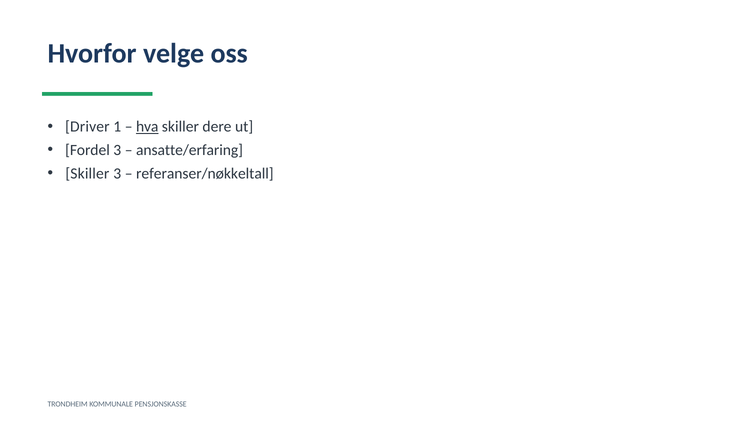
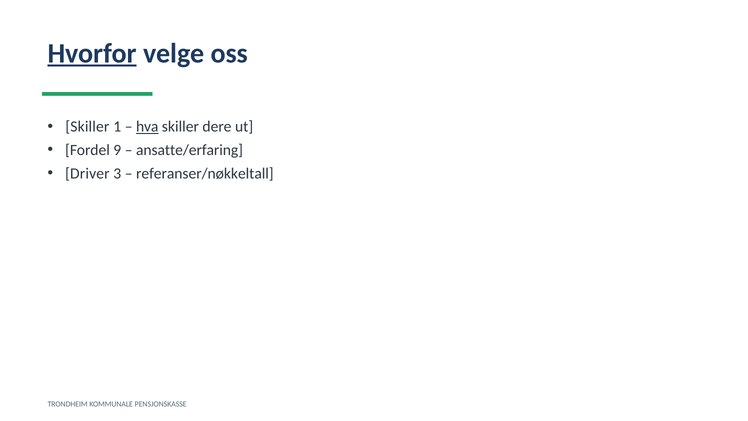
Hvorfor underline: none -> present
Driver at (87, 127): Driver -> Skiller
Fordel 3: 3 -> 9
Skiller at (87, 173): Skiller -> Driver
